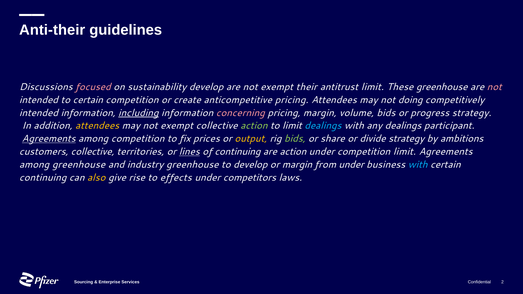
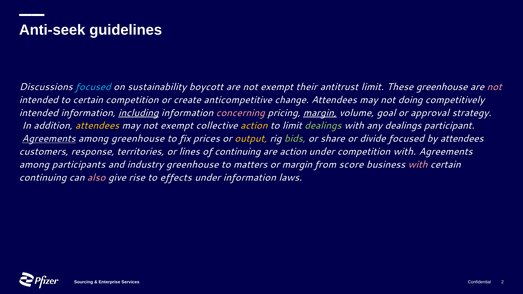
Anti-their: Anti-their -> Anti-seek
focused at (93, 87) colour: pink -> light blue
sustainability develop: develop -> boycott
anticompetitive pricing: pricing -> change
margin at (320, 113) underline: none -> present
volume bids: bids -> goal
progress: progress -> approval
action at (254, 126) colour: light green -> yellow
dealings at (323, 126) colour: light blue -> light green
among competition: competition -> greenhouse
divide strategy: strategy -> focused
by ambitions: ambitions -> attendees
customers collective: collective -> response
lines underline: present -> none
competition limit: limit -> with
among greenhouse: greenhouse -> participants
to develop: develop -> matters
from under: under -> score
with at (418, 165) colour: light blue -> pink
also colour: yellow -> pink
under competitors: competitors -> information
